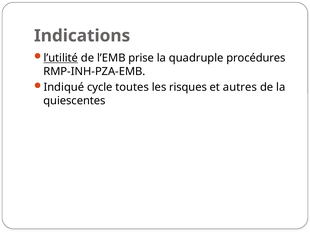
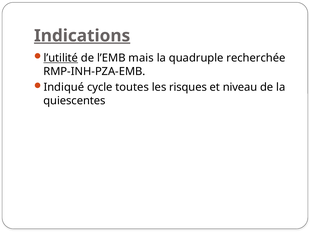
Indications underline: none -> present
prise: prise -> mais
procédures: procédures -> recherchée
autres: autres -> niveau
